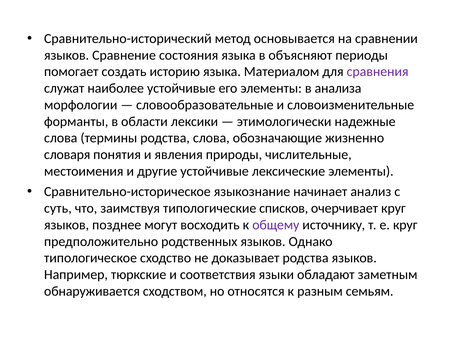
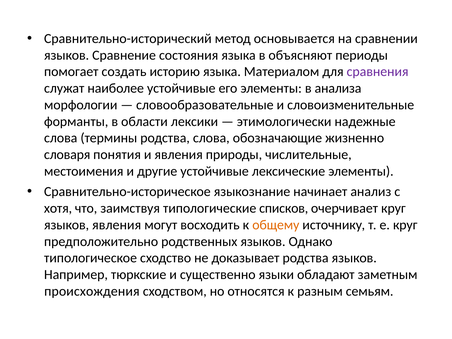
суть: суть -> хотя
языков позднее: позднее -> явления
общему colour: purple -> orange
соответствия: соответствия -> существенно
обнаруживается: обнаруживается -> происхождения
